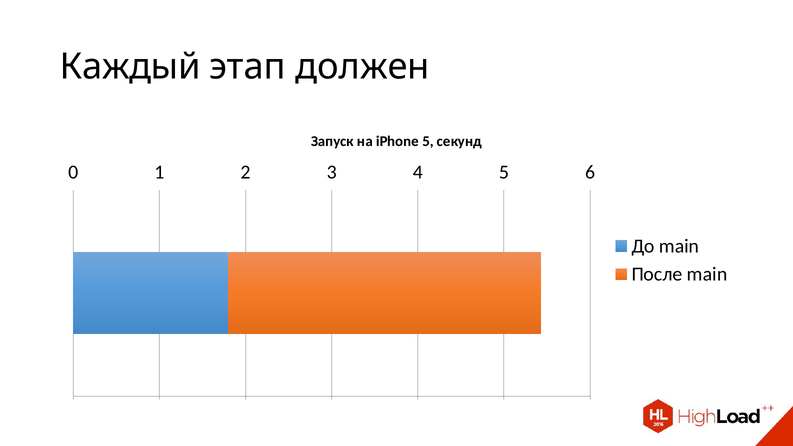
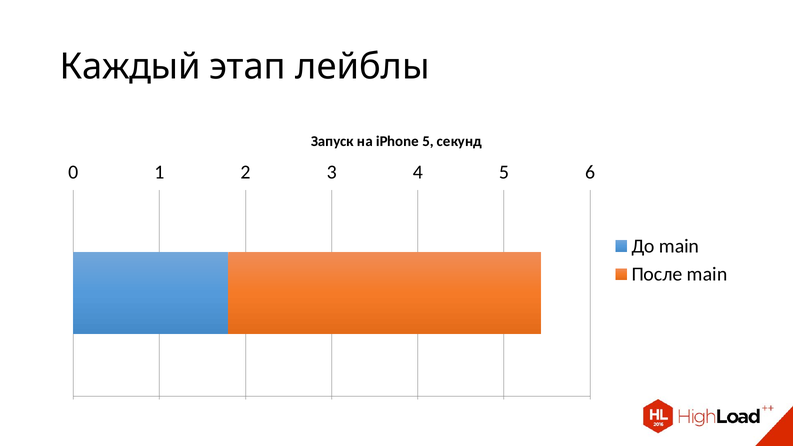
должен: должен -> лейблы
